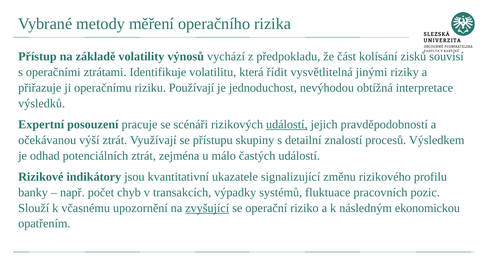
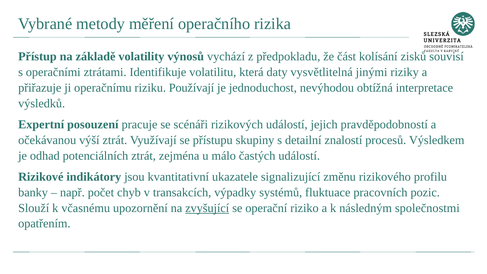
řídit: řídit -> daty
událostí at (287, 124) underline: present -> none
ekonomickou: ekonomickou -> společnostmi
